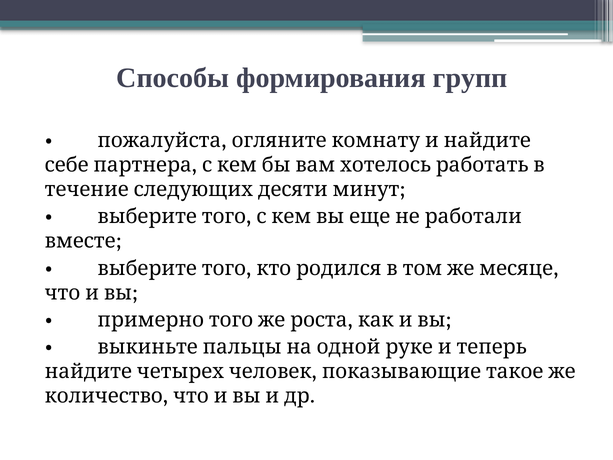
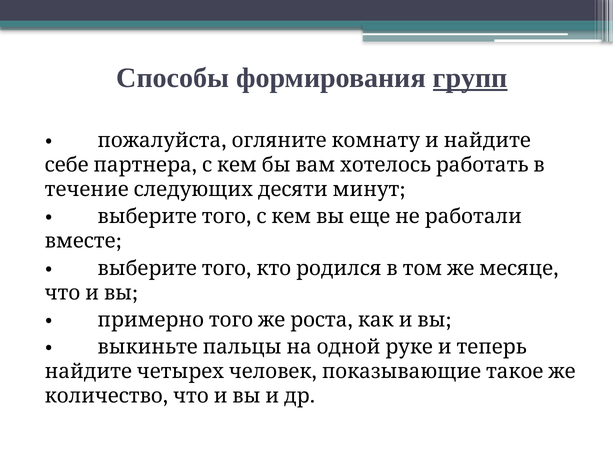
групп underline: none -> present
